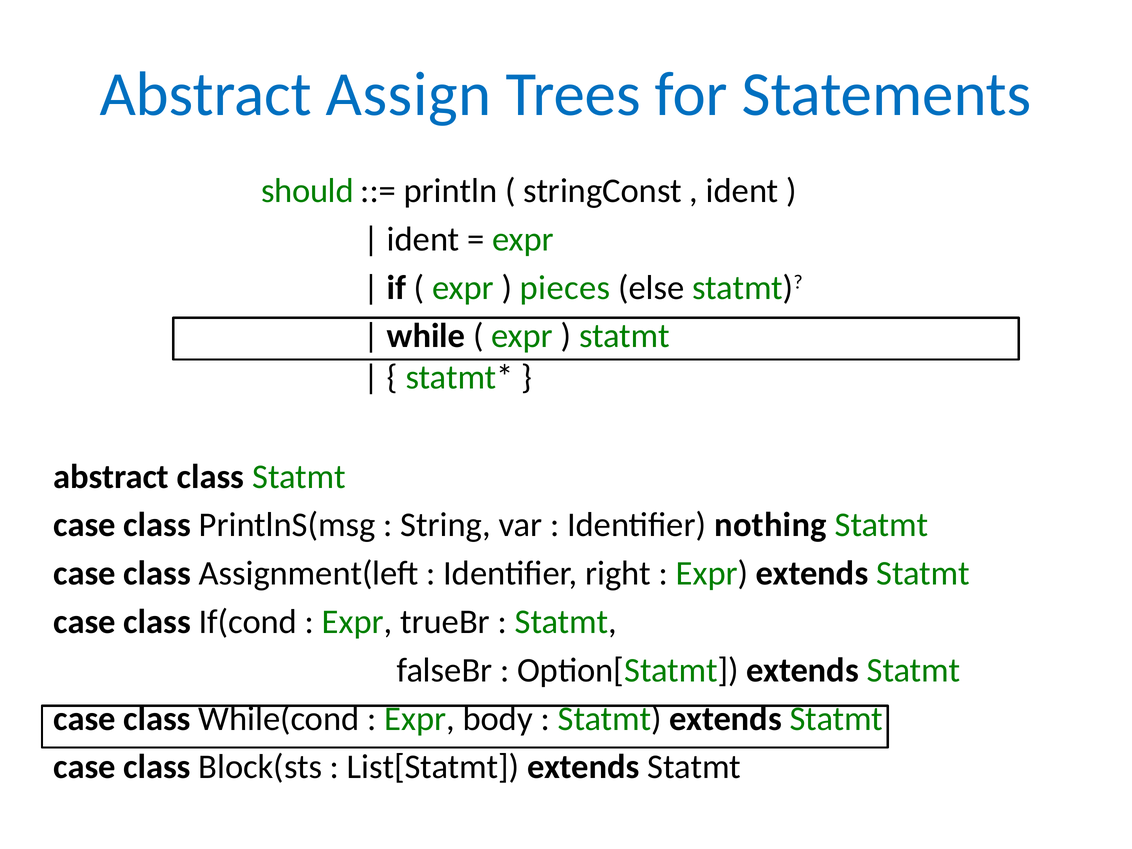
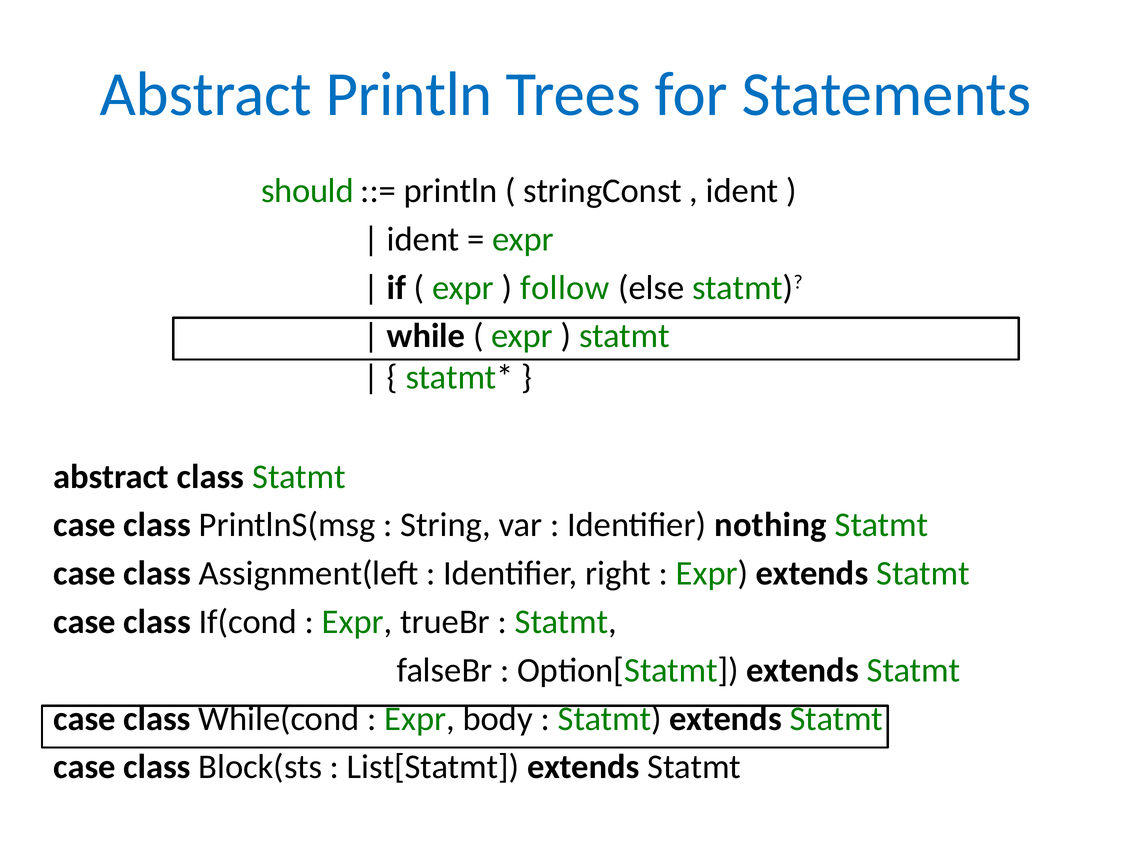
Abstract Assign: Assign -> Println
pieces: pieces -> follow
